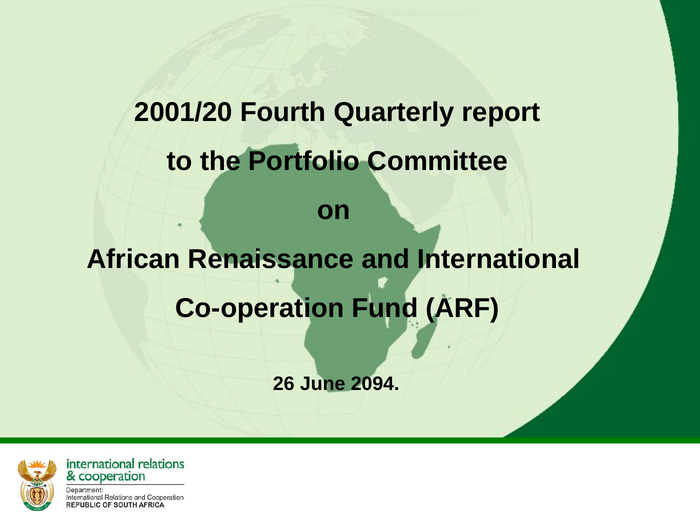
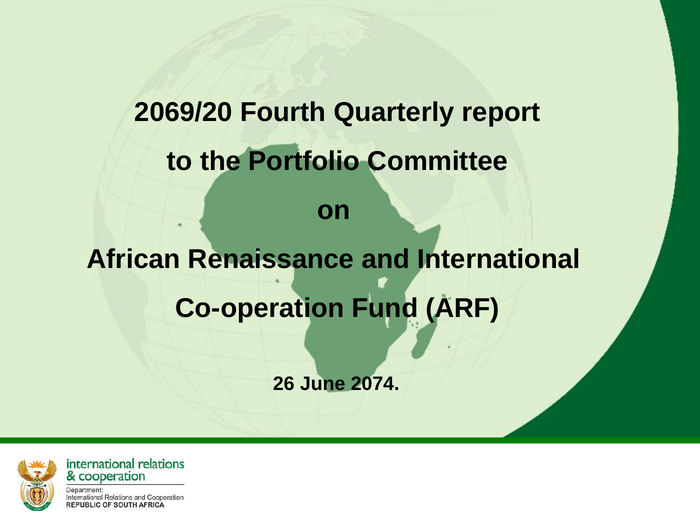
2001/20: 2001/20 -> 2069/20
2094: 2094 -> 2074
